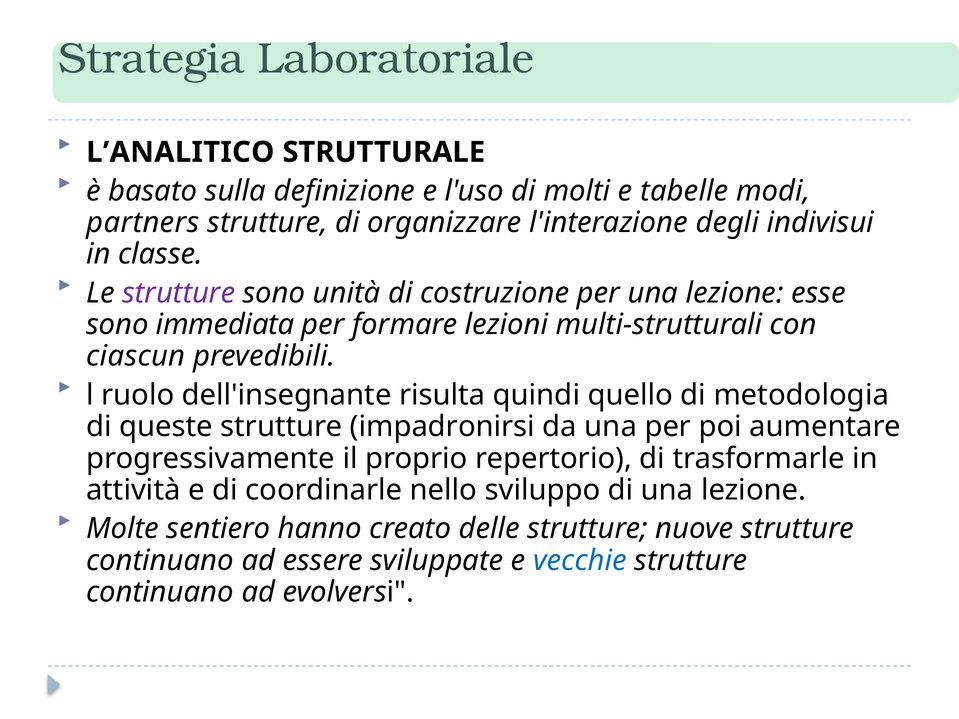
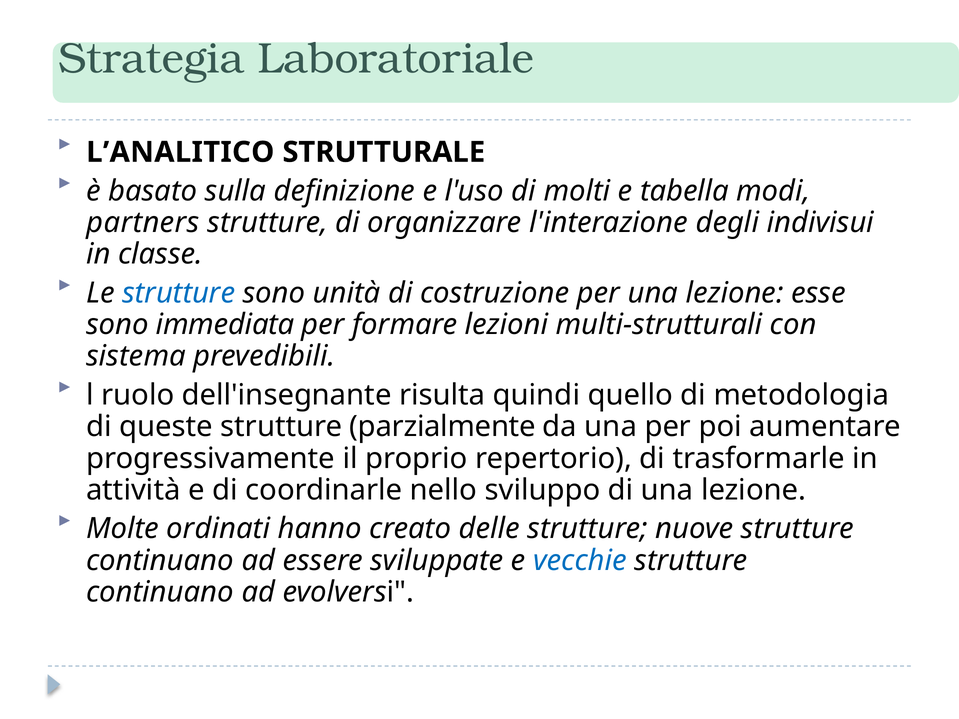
tabelle: tabelle -> tabella
strutture at (179, 293) colour: purple -> blue
ciascun: ciascun -> sistema
impadronirsi: impadronirsi -> parzialmente
sentiero: sentiero -> ordinati
